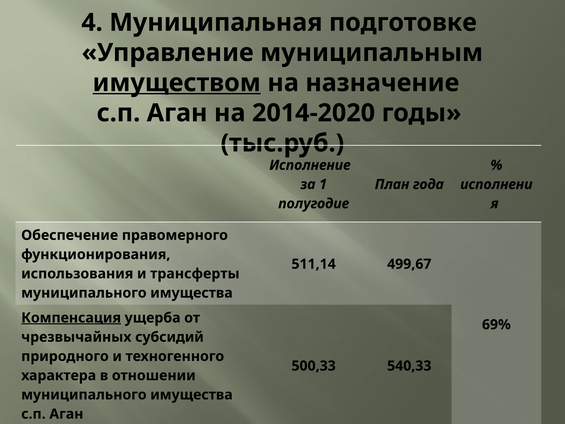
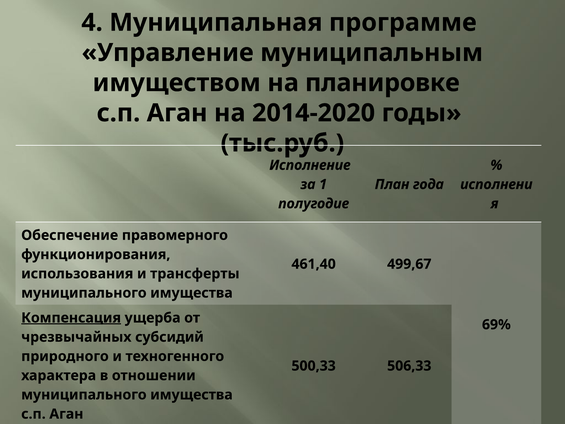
подготовке: подготовке -> программе
имуществом underline: present -> none
назначение: назначение -> планировке
511,14: 511,14 -> 461,40
540,33: 540,33 -> 506,33
